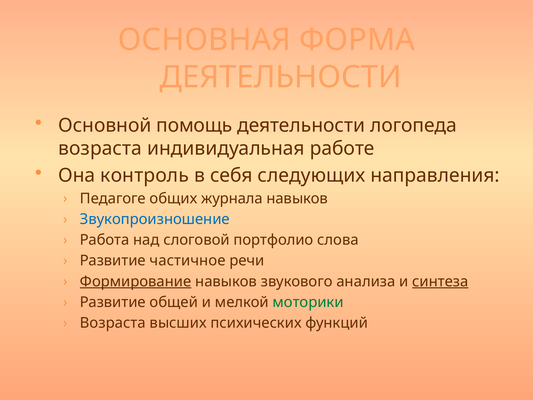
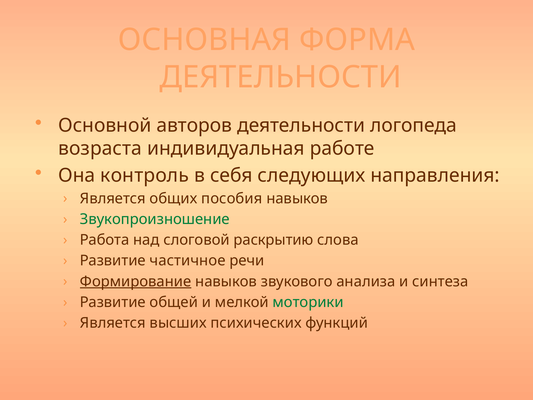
помощь: помощь -> авторов
Педагоге at (113, 198): Педагоге -> Является
журнала: журнала -> пособия
Звукопроизношение colour: blue -> green
портфолио: портфолио -> раскрытию
синтеза underline: present -> none
Возраста at (113, 323): Возраста -> Является
